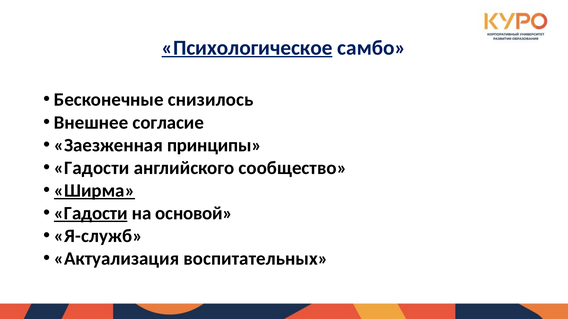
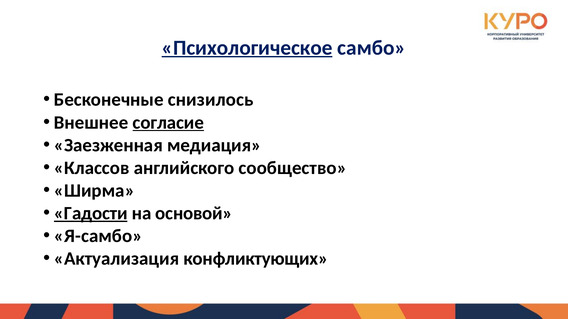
согласие underline: none -> present
принципы: принципы -> медиация
Гадости at (92, 168): Гадости -> Классов
Ширма underline: present -> none
Я-служб: Я-служб -> Я-самбо
воспитательных: воспитательных -> конфликтующих
